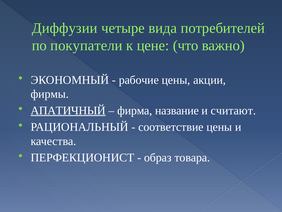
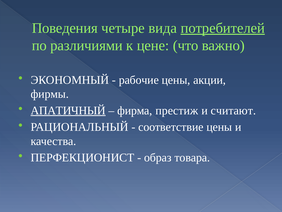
Диффузии: Диффузии -> Поведения
потребителей underline: none -> present
покупатели: покупатели -> различиями
название: название -> престиж
